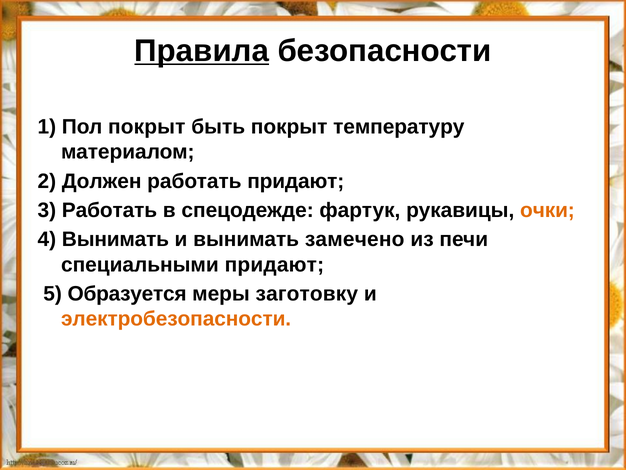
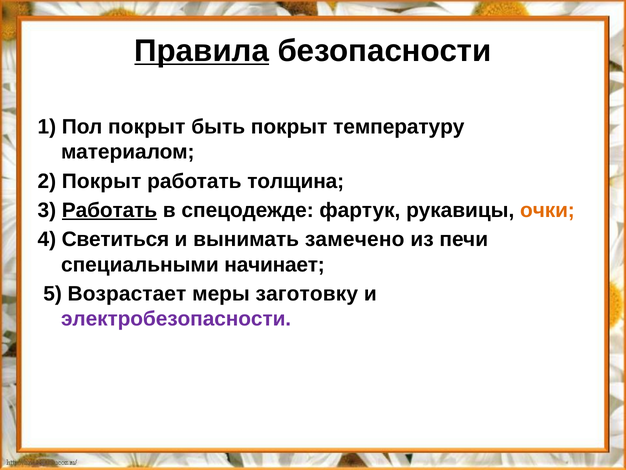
2 Должен: Должен -> Покрыт
работать придают: придают -> толщина
Работать at (110, 210) underline: none -> present
4 Вынимать: Вынимать -> Светиться
специальными придают: придают -> начинает
Образуется: Образуется -> Возрастает
электробезопасности colour: orange -> purple
